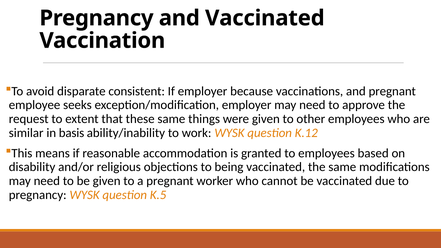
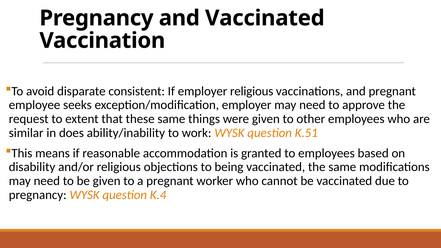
employer because: because -> religious
basis: basis -> does
K.12: K.12 -> K.51
K.5: K.5 -> K.4
